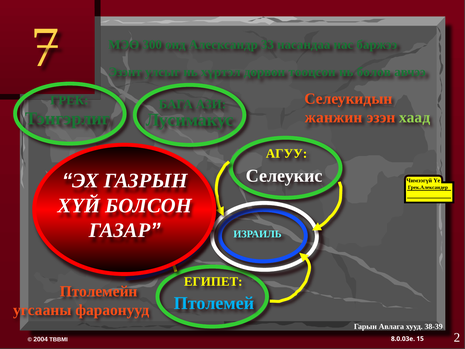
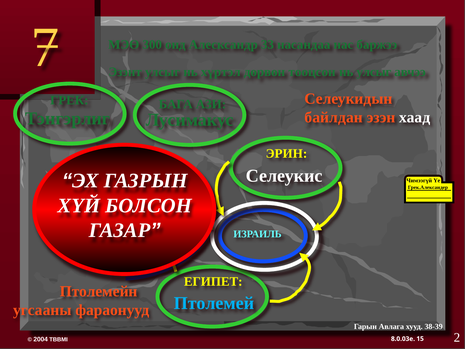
нь болов: болов -> улсыг
жанжин: жанжин -> байлдан
хаад colour: light green -> white
АГУУ: АГУУ -> ЭРИН
